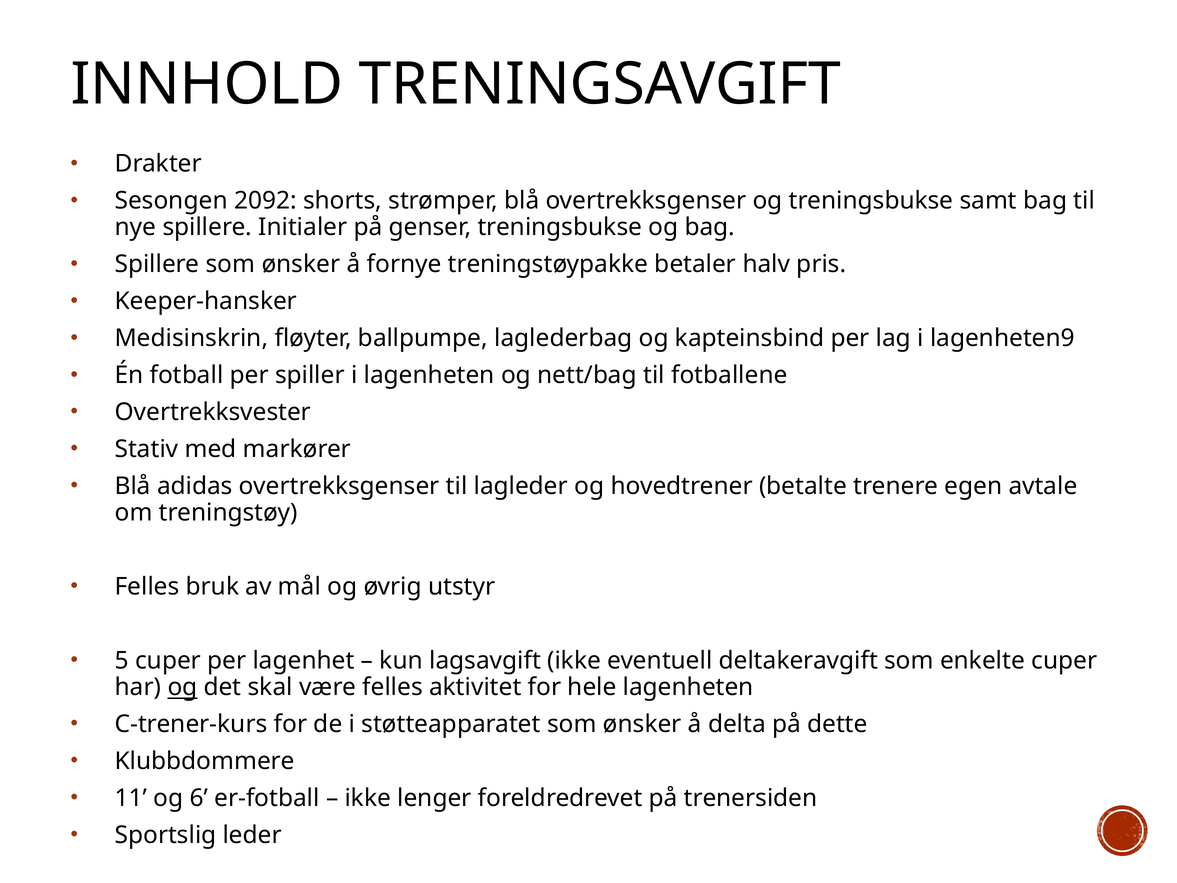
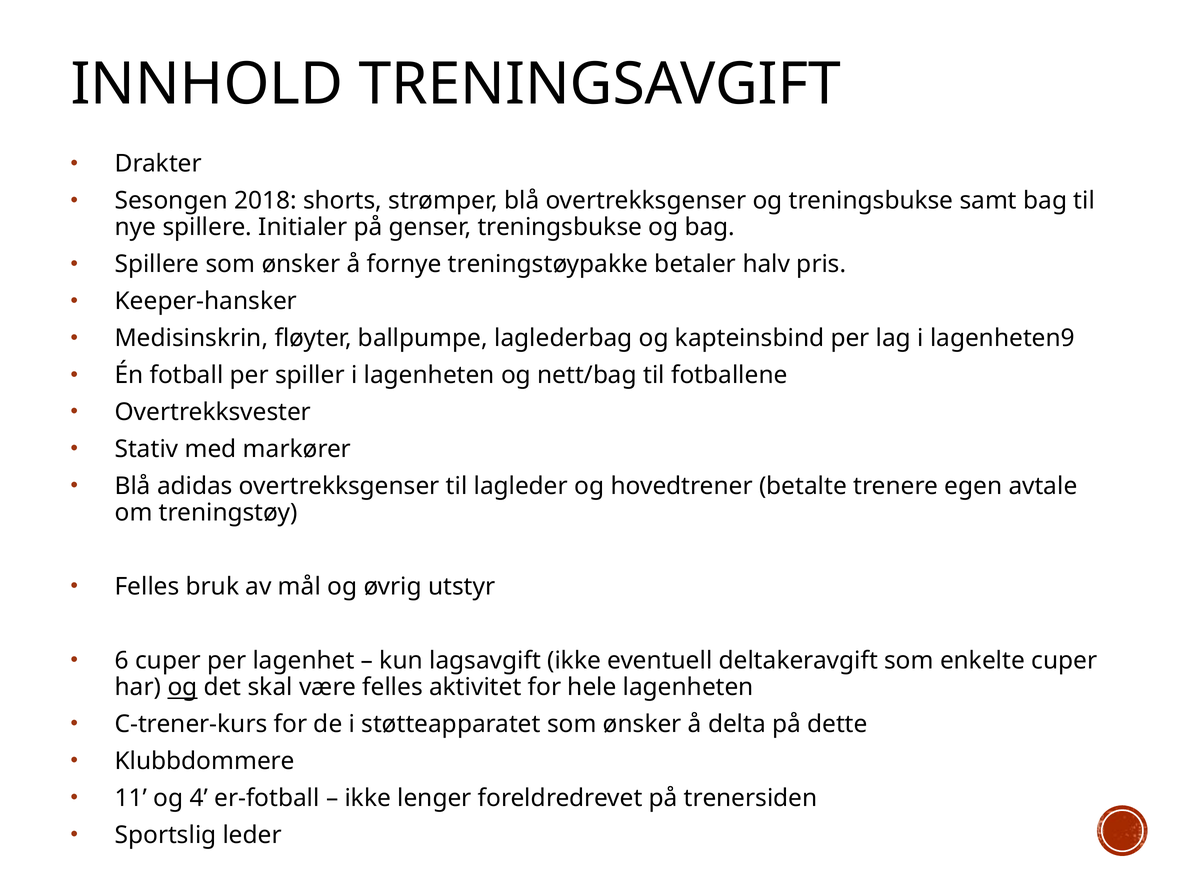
2092: 2092 -> 2018
5: 5 -> 6
6: 6 -> 4
